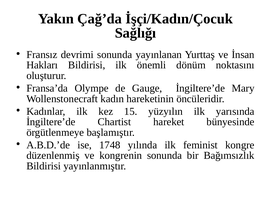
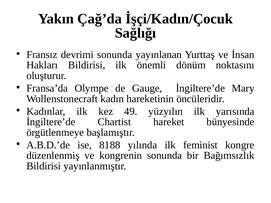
15: 15 -> 49
1748: 1748 -> 8188
